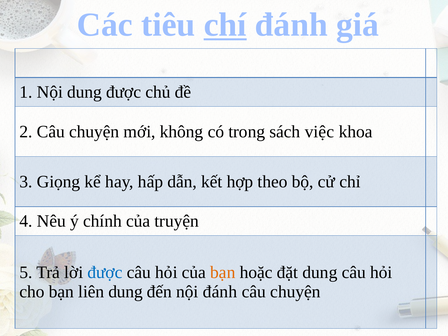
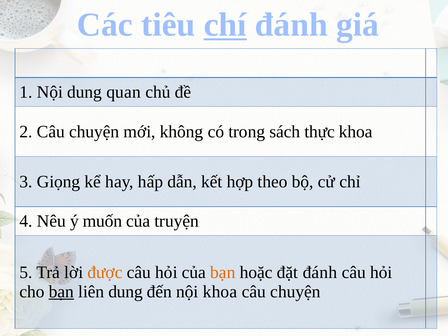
dung được: được -> quan
việc: việc -> thực
chính: chính -> muốn
được at (105, 273) colour: blue -> orange
đặt dung: dung -> đánh
bạn at (61, 292) underline: none -> present
nội đánh: đánh -> khoa
